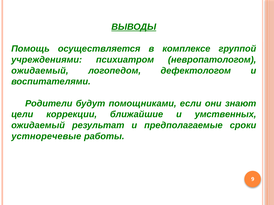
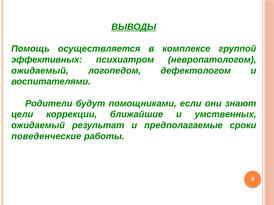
учреждениями: учреждениями -> эффективных
устноречевые: устноречевые -> поведенческие
